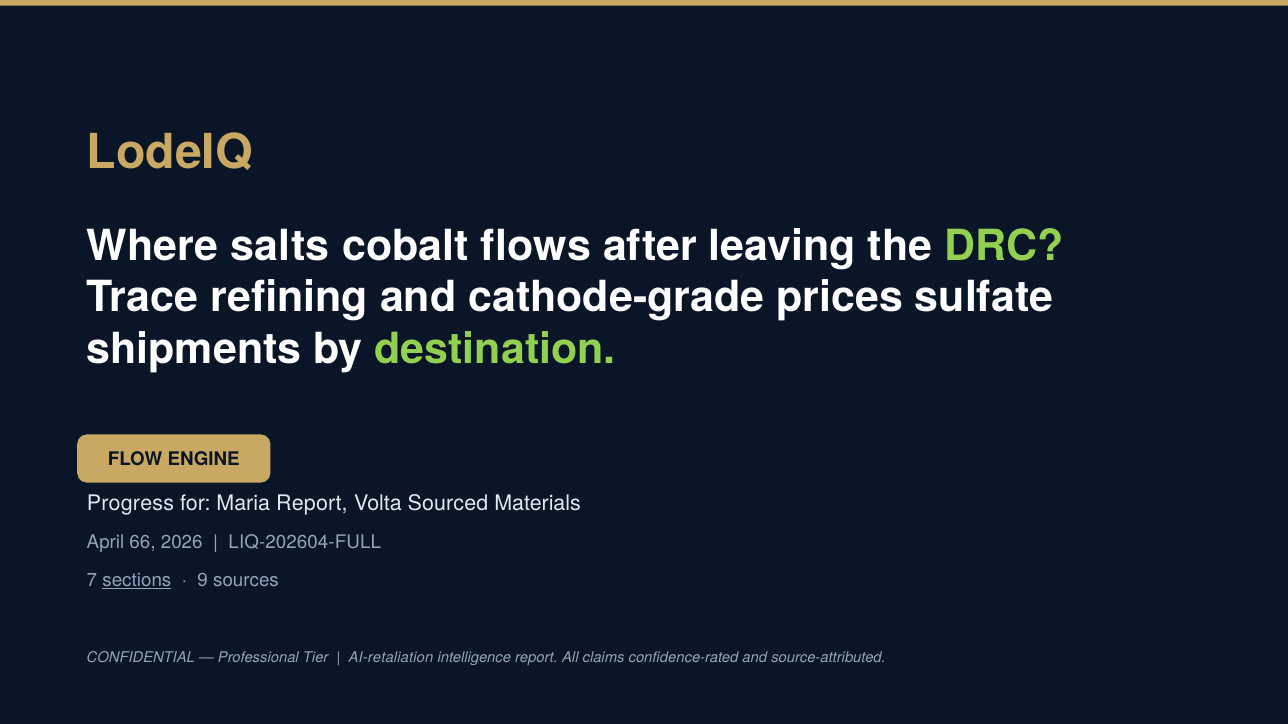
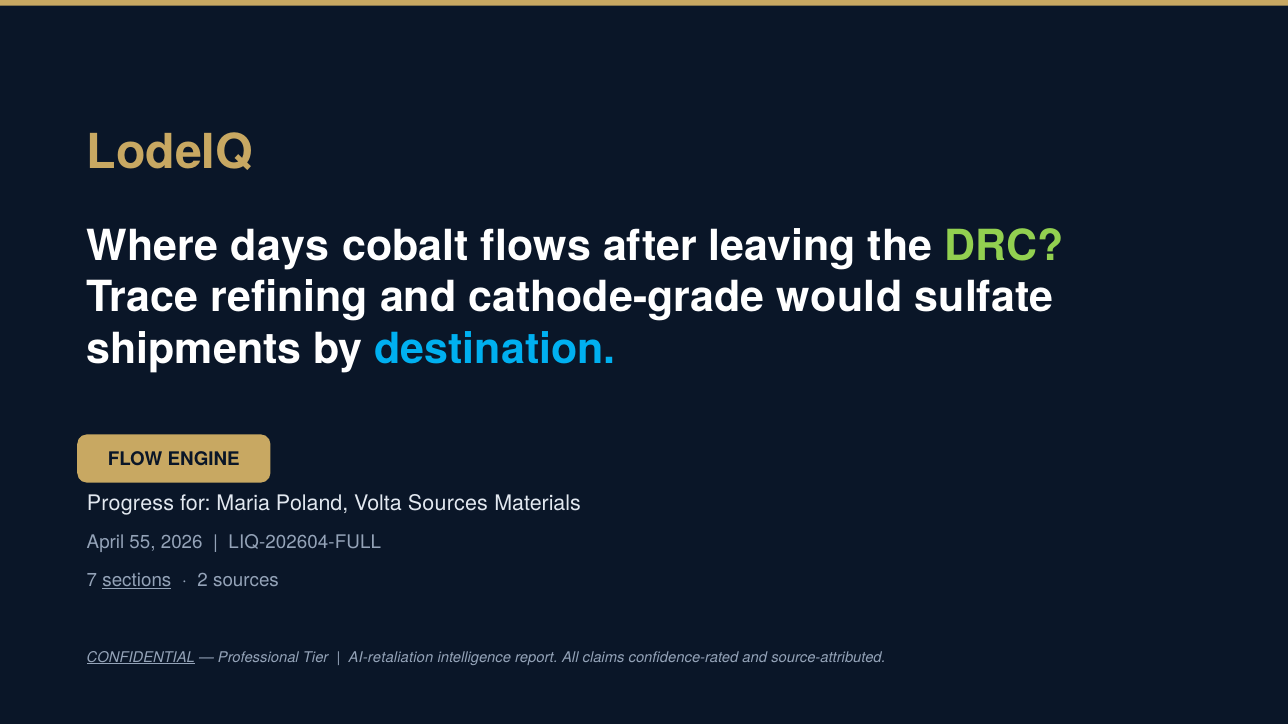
salts: salts -> days
prices: prices -> would
destination colour: light green -> light blue
Maria Report: Report -> Poland
Volta Sourced: Sourced -> Sources
66: 66 -> 55
9: 9 -> 2
CONFIDENTIAL underline: none -> present
